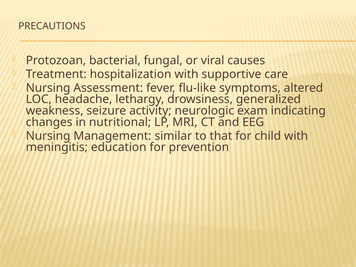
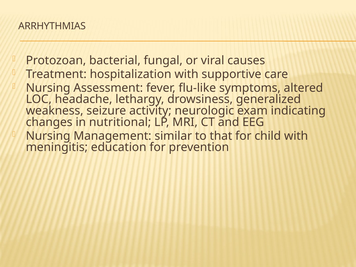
PRECAUTIONS: PRECAUTIONS -> ARRHYTHMIAS
